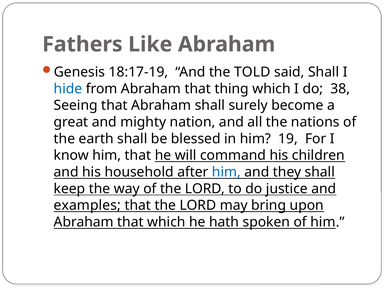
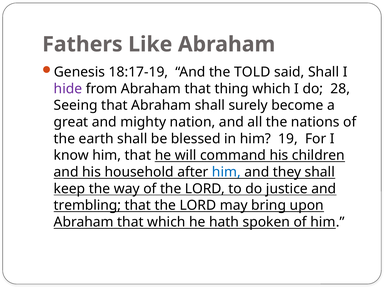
hide colour: blue -> purple
38: 38 -> 28
examples: examples -> trembling
